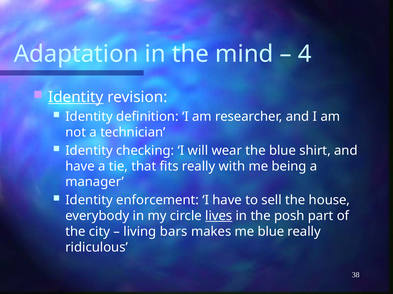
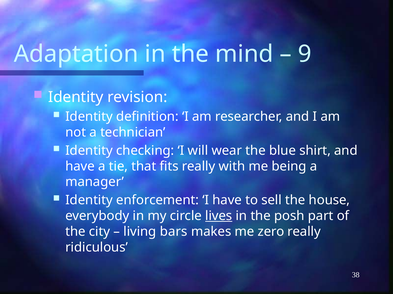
4: 4 -> 9
Identity at (76, 97) underline: present -> none
me blue: blue -> zero
